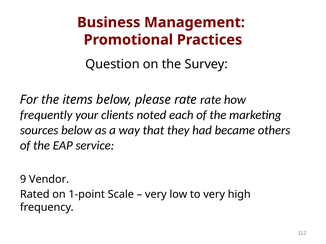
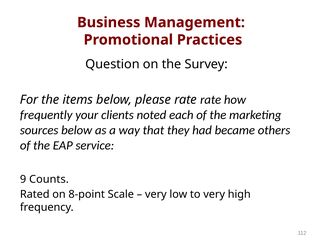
Vendor: Vendor -> Counts
1-point: 1-point -> 8-point
